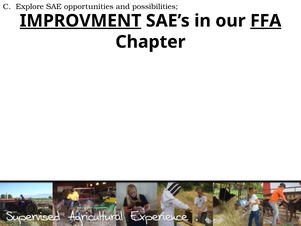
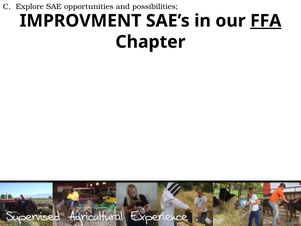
IMPROVMENT underline: present -> none
